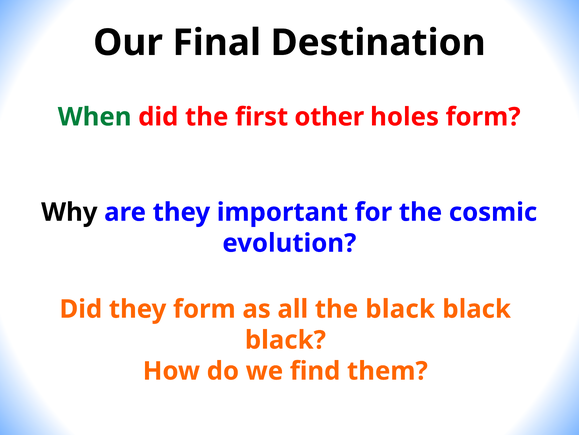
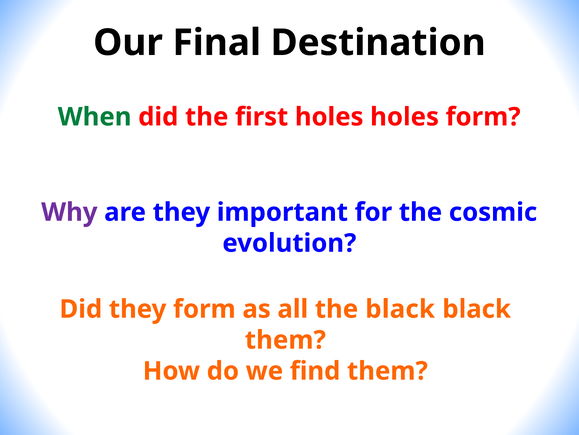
first other: other -> holes
Why colour: black -> purple
black at (285, 340): black -> them
